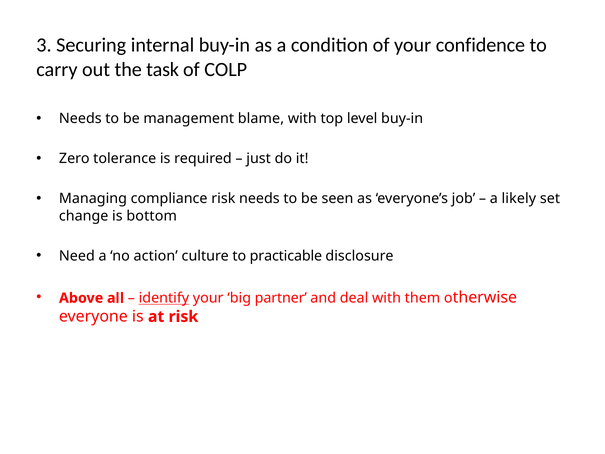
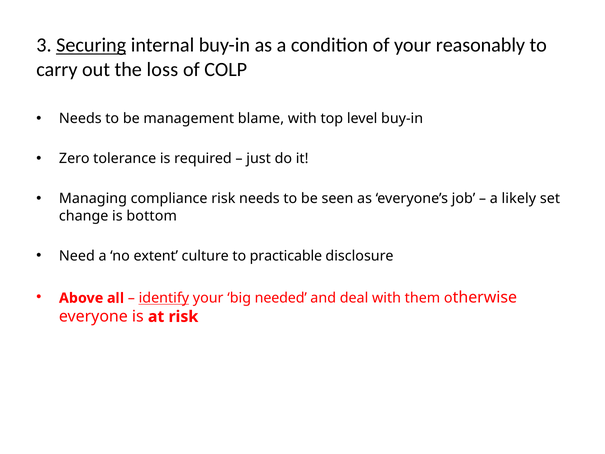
Securing underline: none -> present
confidence: confidence -> reasonably
task: task -> loss
action: action -> extent
partner: partner -> needed
